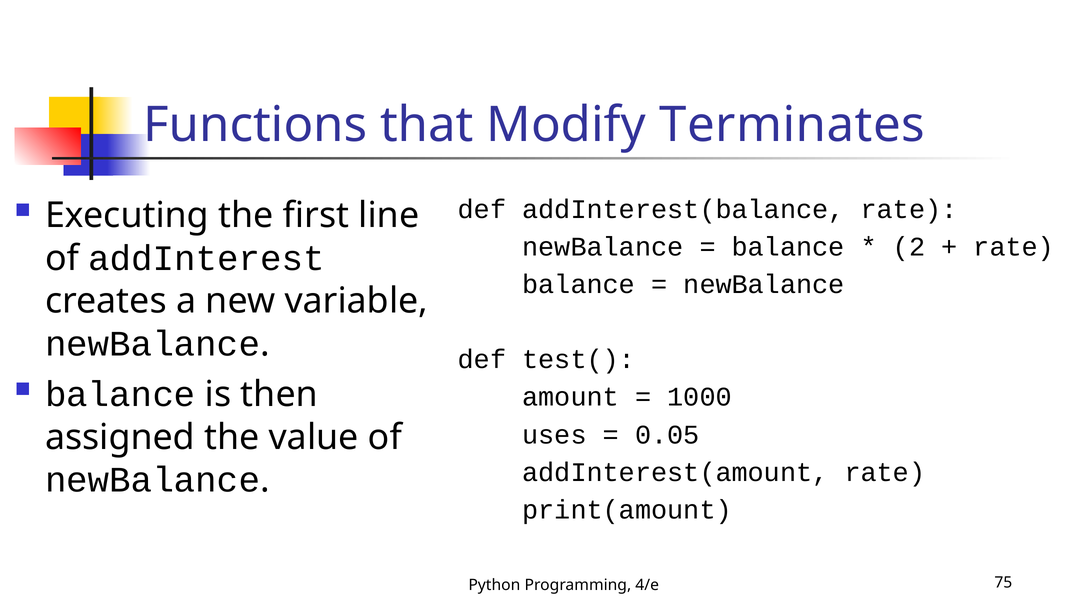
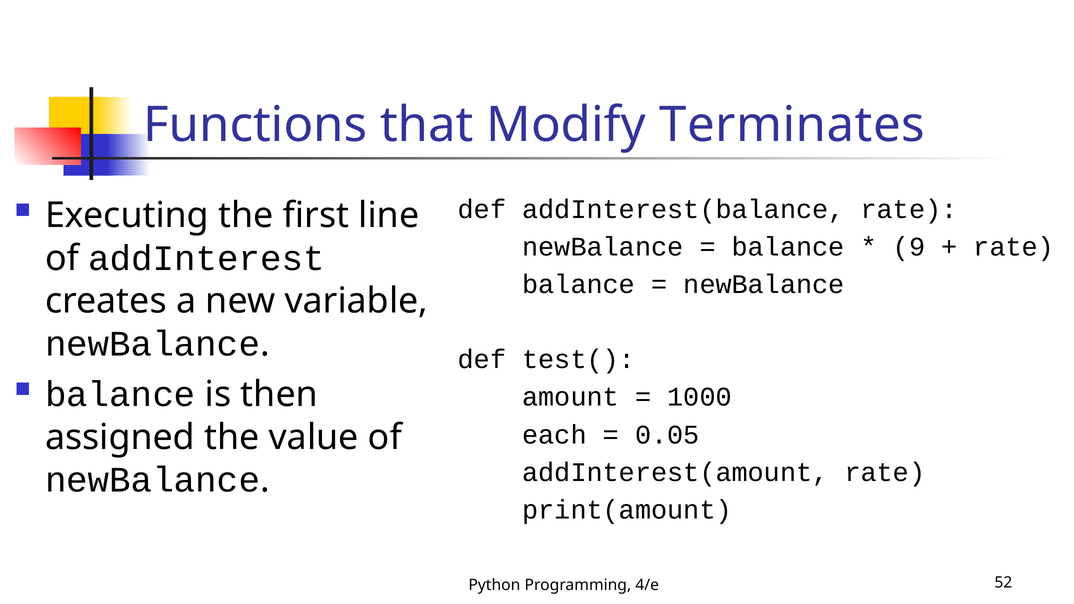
2: 2 -> 9
uses: uses -> each
75: 75 -> 52
